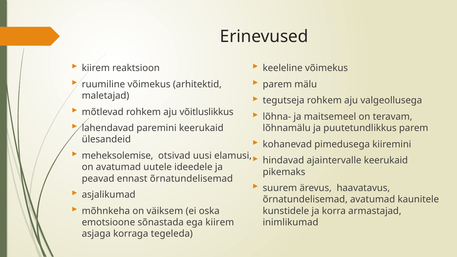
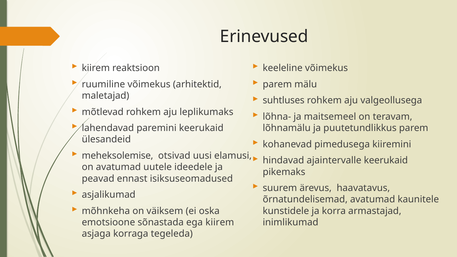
tegutseja: tegutseja -> suhtluses
võitluslikkus: võitluslikkus -> leplikumaks
ennast õrnatundelisemad: õrnatundelisemad -> isiksuseomadused
